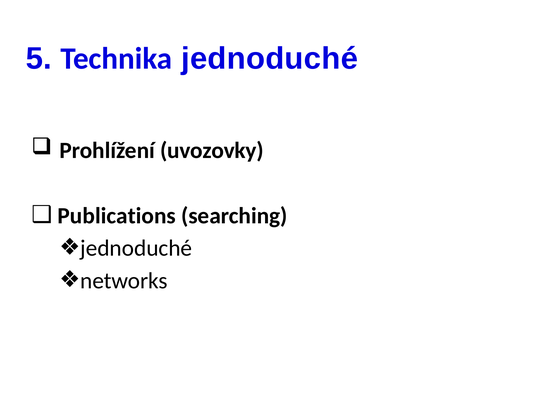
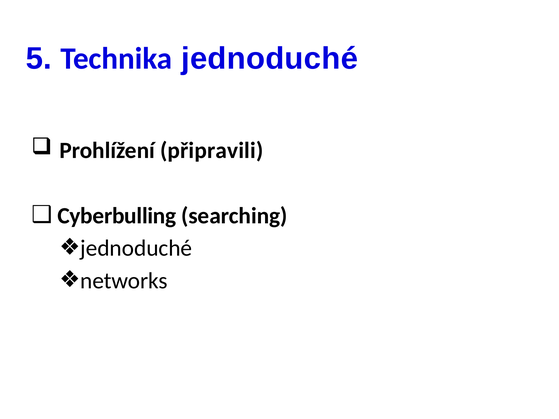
uvozovky: uvozovky -> připravili
Publications: Publications -> Cyberbulling
